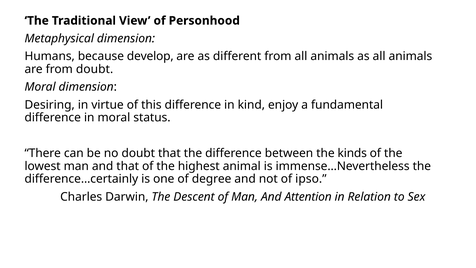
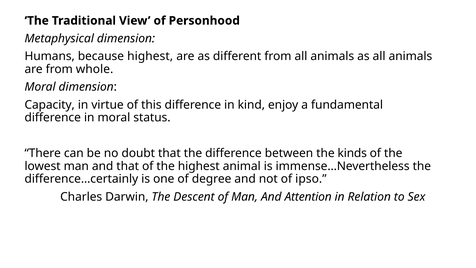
because develop: develop -> highest
from doubt: doubt -> whole
Desiring: Desiring -> Capacity
